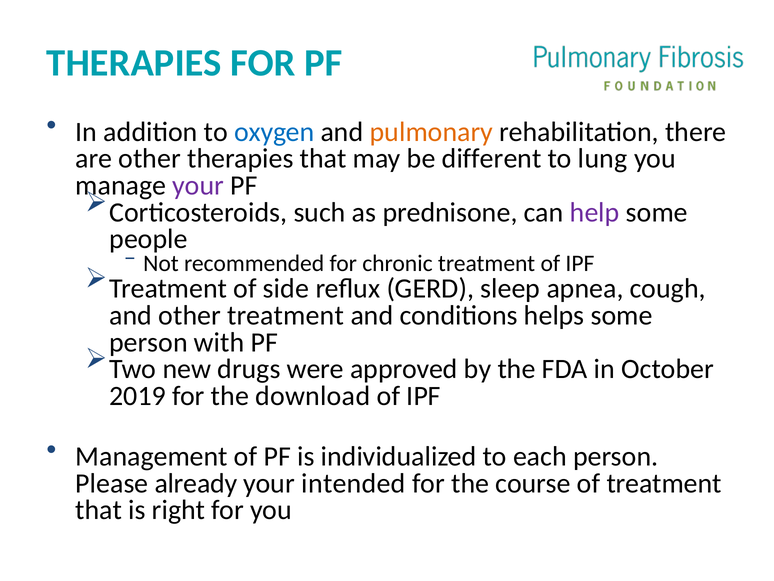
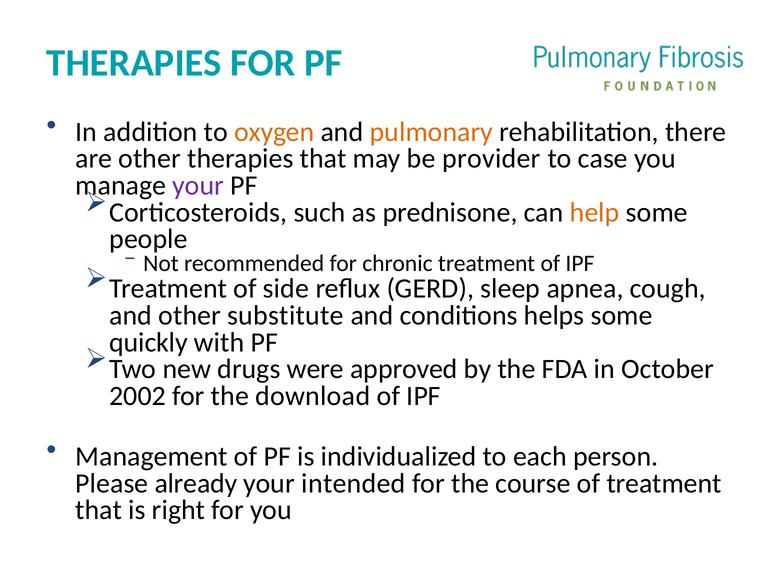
oxygen colour: blue -> orange
different: different -> provider
lung: lung -> case
help colour: purple -> orange
other treatment: treatment -> substitute
person at (149, 342): person -> quickly
2019: 2019 -> 2002
